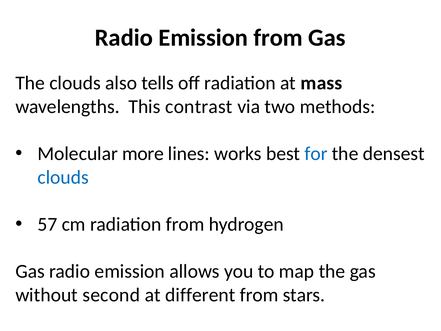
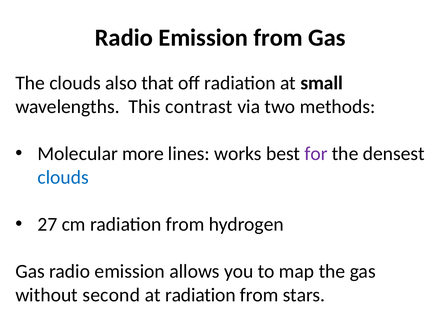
tells: tells -> that
mass: mass -> small
for colour: blue -> purple
57: 57 -> 27
at different: different -> radiation
